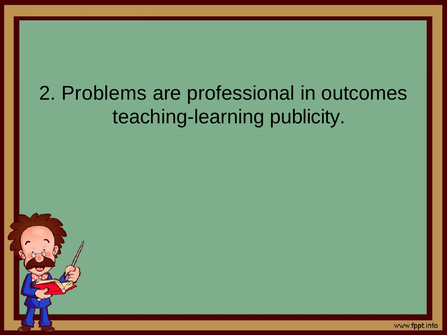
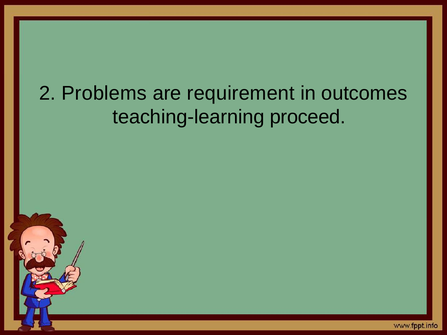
professional: professional -> requirement
publicity: publicity -> proceed
